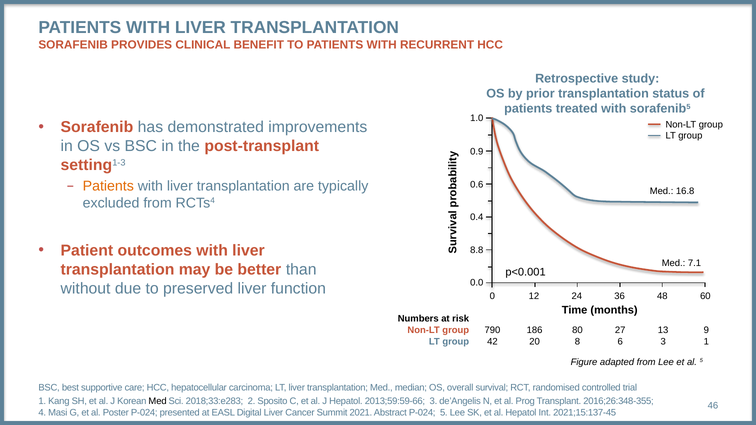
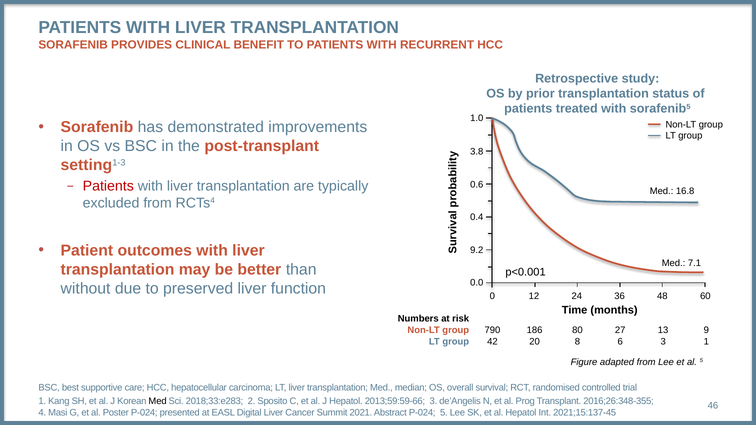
0.9: 0.9 -> 3.8
Patients at (108, 186) colour: orange -> red
8.8: 8.8 -> 9.2
